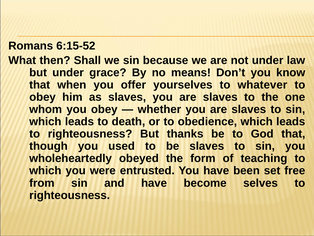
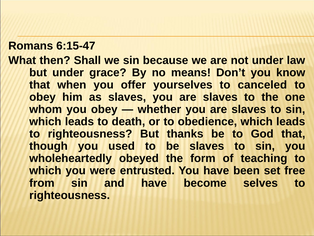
6:15-52: 6:15-52 -> 6:15-47
whatever: whatever -> canceled
